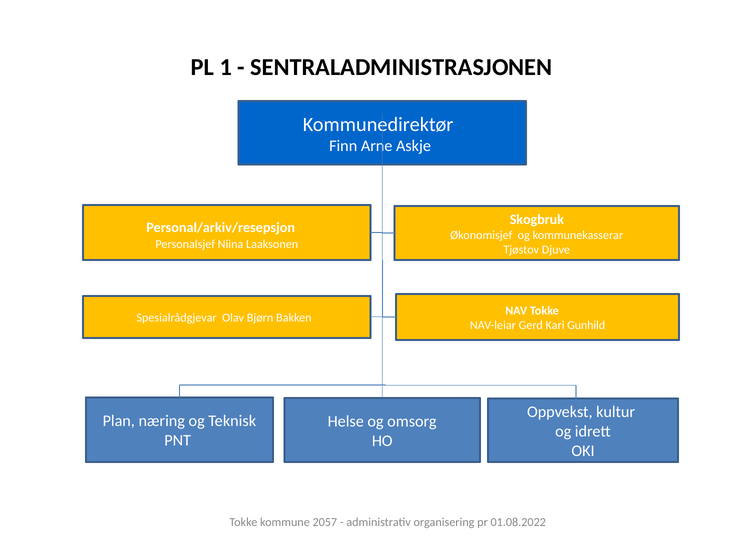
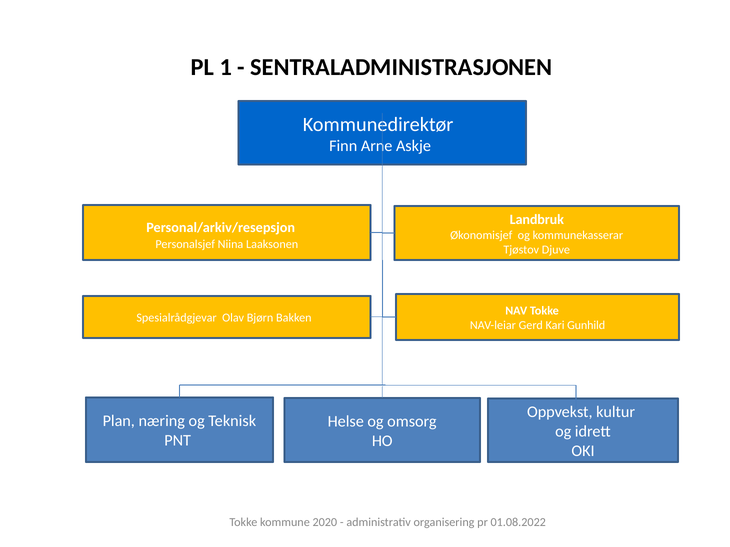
Skogbruk: Skogbruk -> Landbruk
2057: 2057 -> 2020
